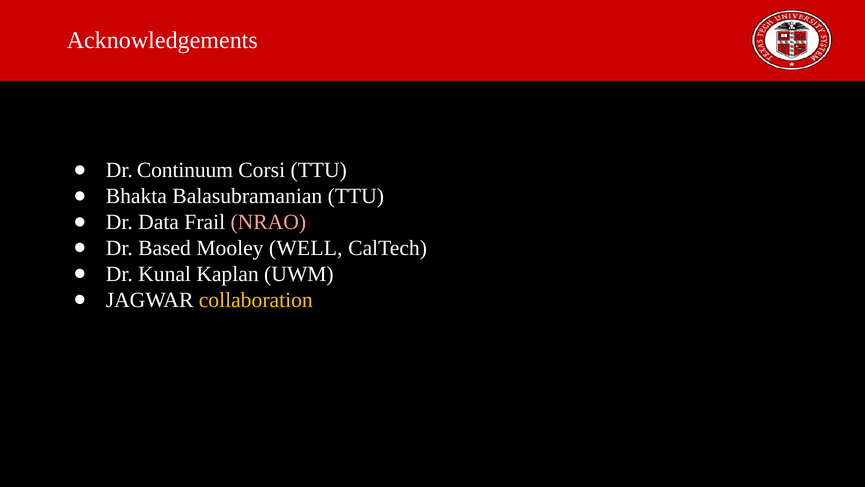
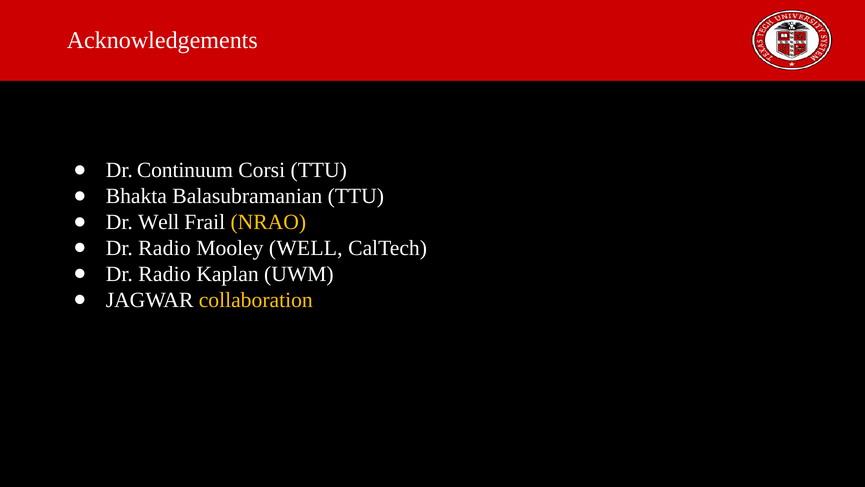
Dr Data: Data -> Well
NRAO colour: pink -> yellow
Based at (165, 248): Based -> Radio
Kunal at (165, 274): Kunal -> Radio
